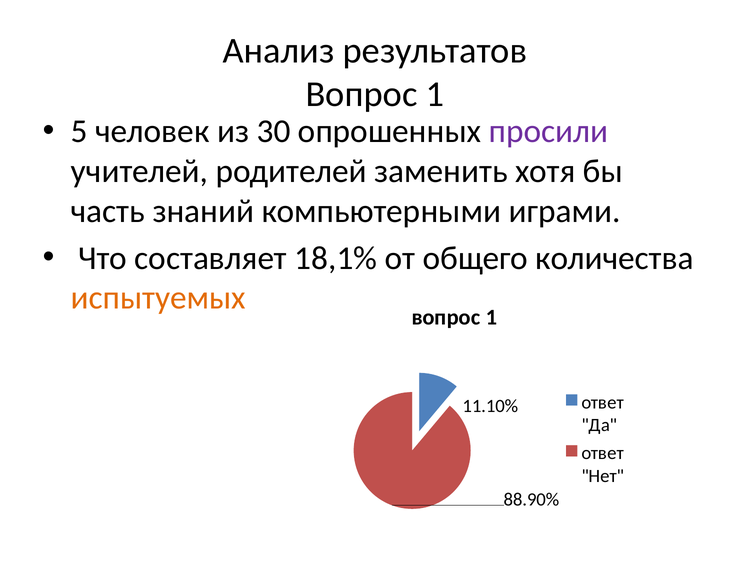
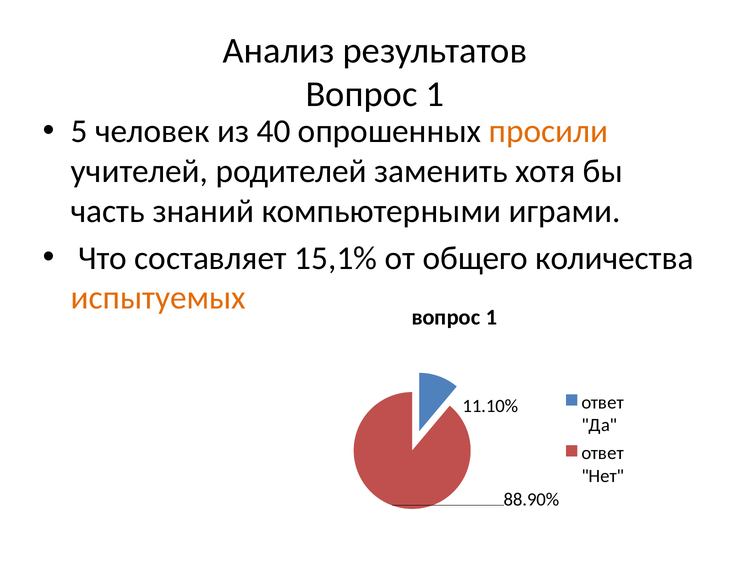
30: 30 -> 40
просили colour: purple -> orange
18,1%: 18,1% -> 15,1%
